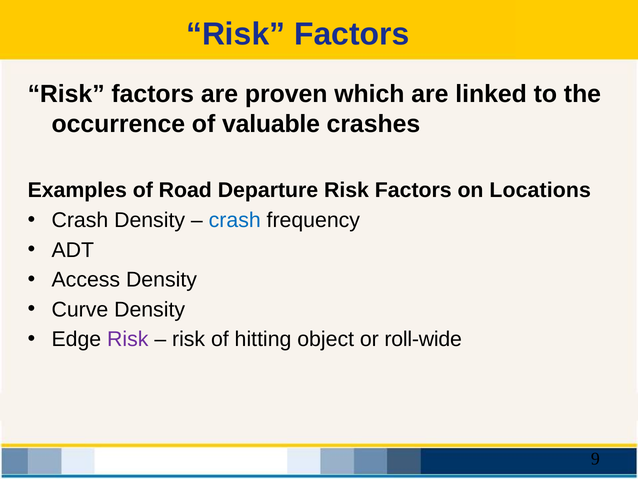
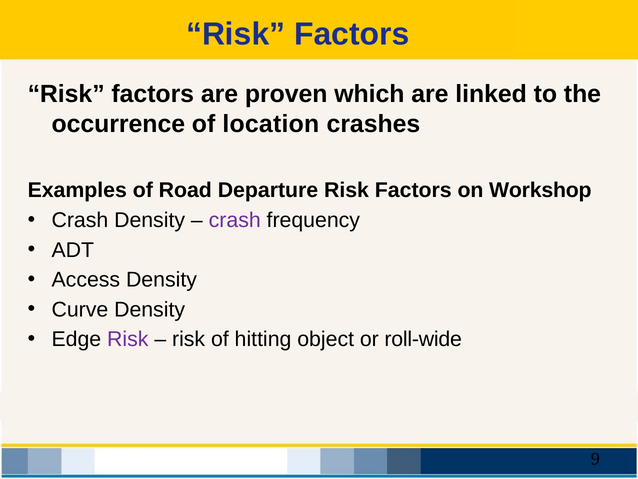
valuable: valuable -> location
Locations: Locations -> Workshop
crash at (235, 220) colour: blue -> purple
